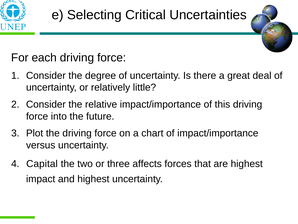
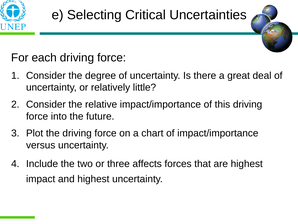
Capital: Capital -> Include
